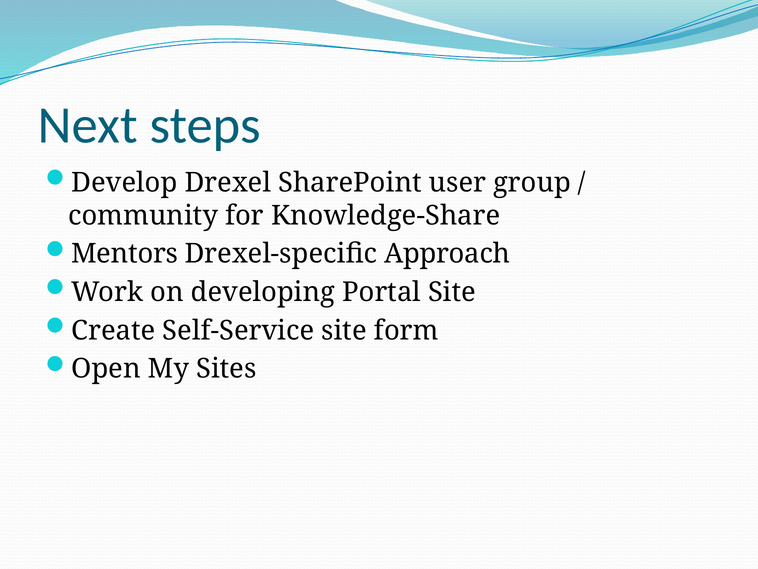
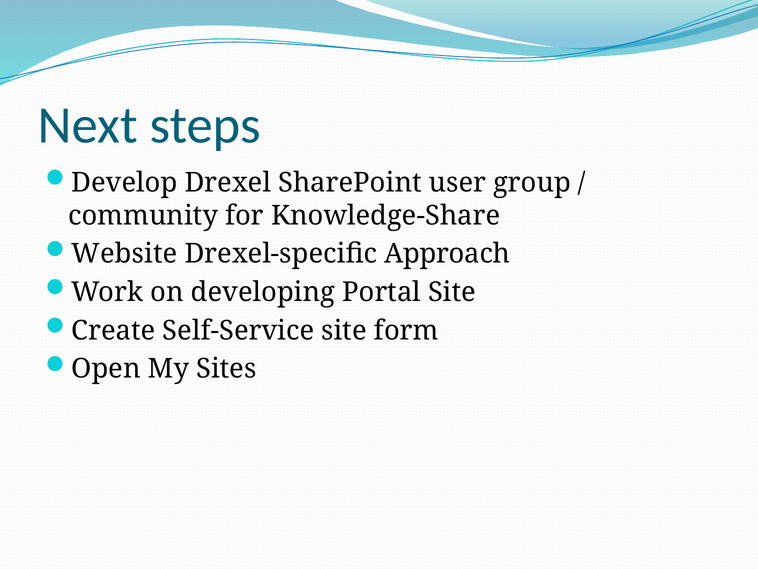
Mentors: Mentors -> Website
